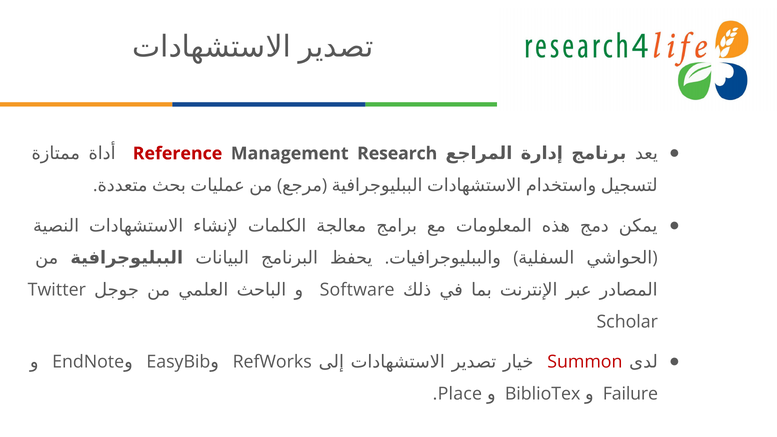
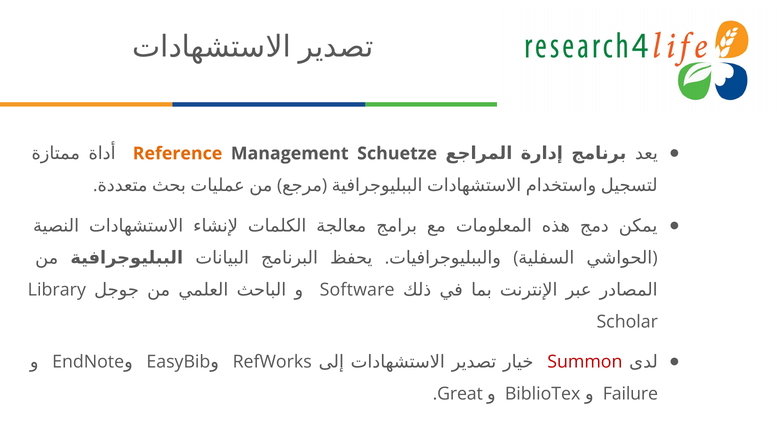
Reference colour: red -> orange
Research: Research -> Schuetze
Twitter: Twitter -> Library
Place: Place -> Great
